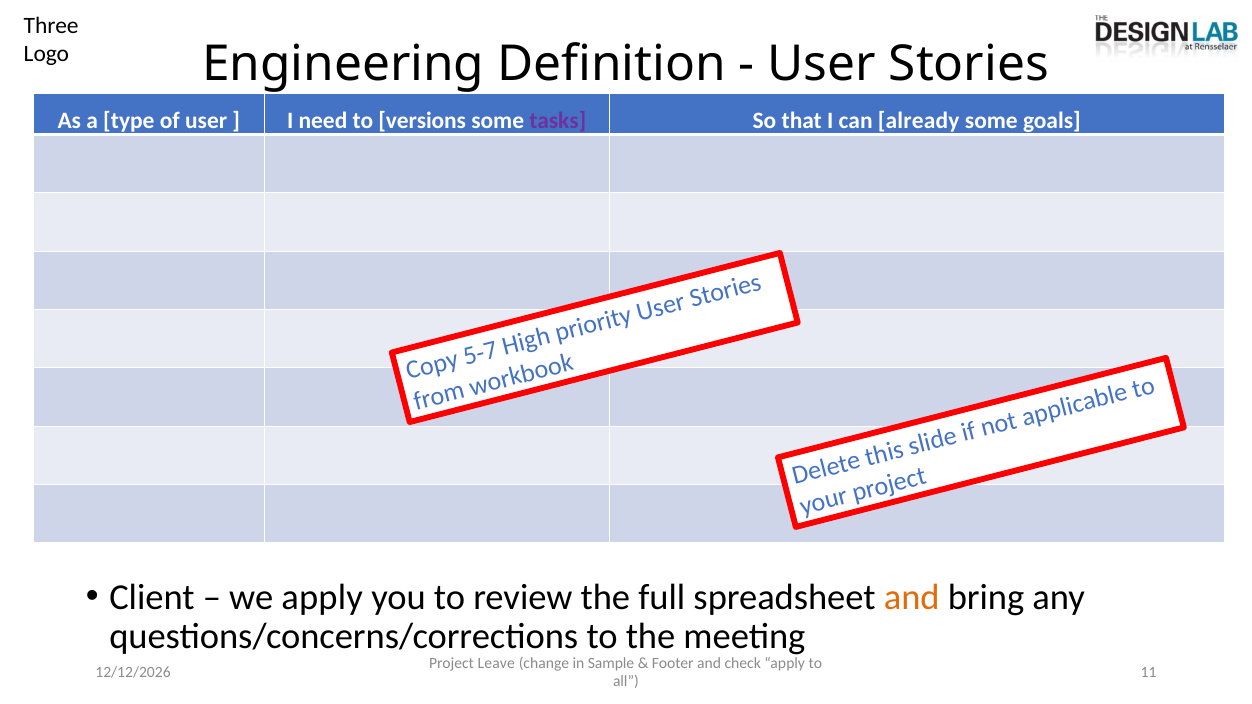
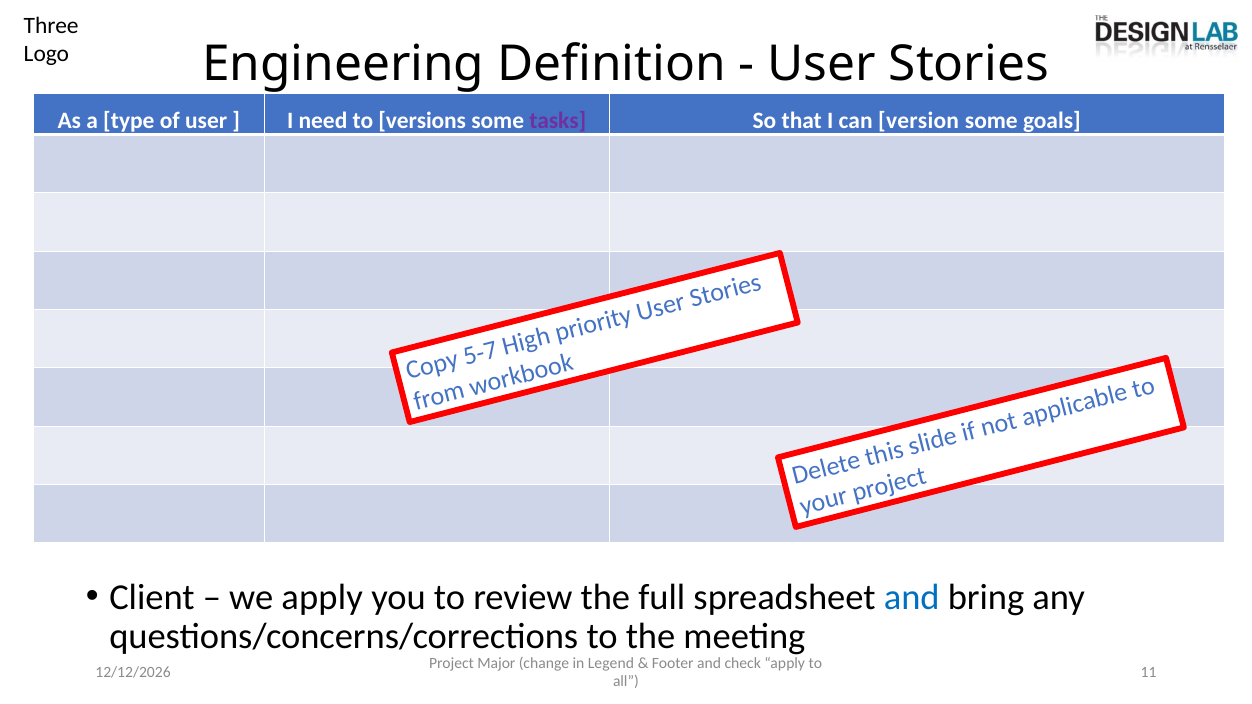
already: already -> version
and at (912, 597) colour: orange -> blue
Leave: Leave -> Major
Sample: Sample -> Legend
